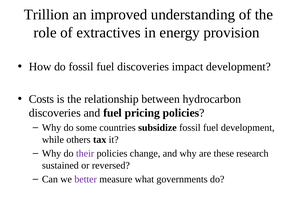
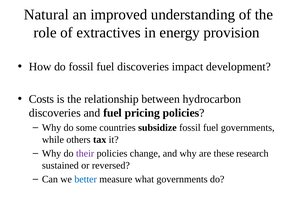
Trillion: Trillion -> Natural
fuel development: development -> governments
better colour: purple -> blue
